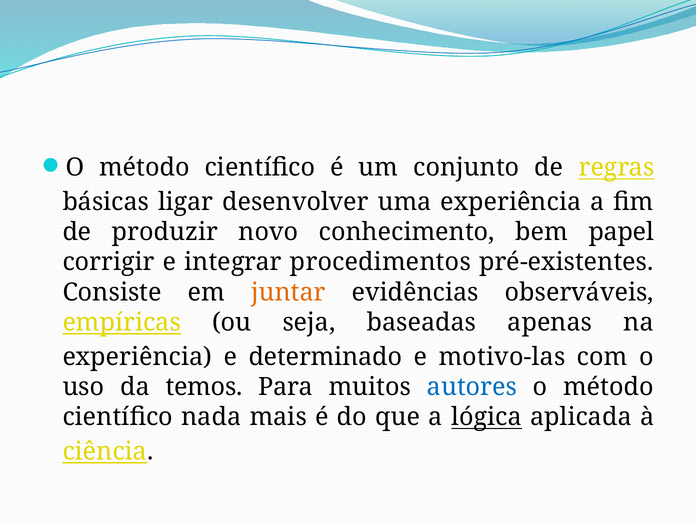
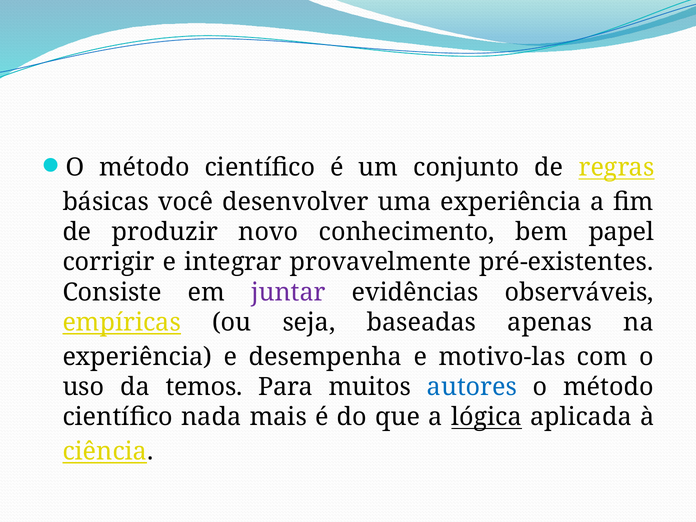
ligar: ligar -> você
procedimentos: procedimentos -> provavelmente
juntar colour: orange -> purple
determinado: determinado -> desempenha
